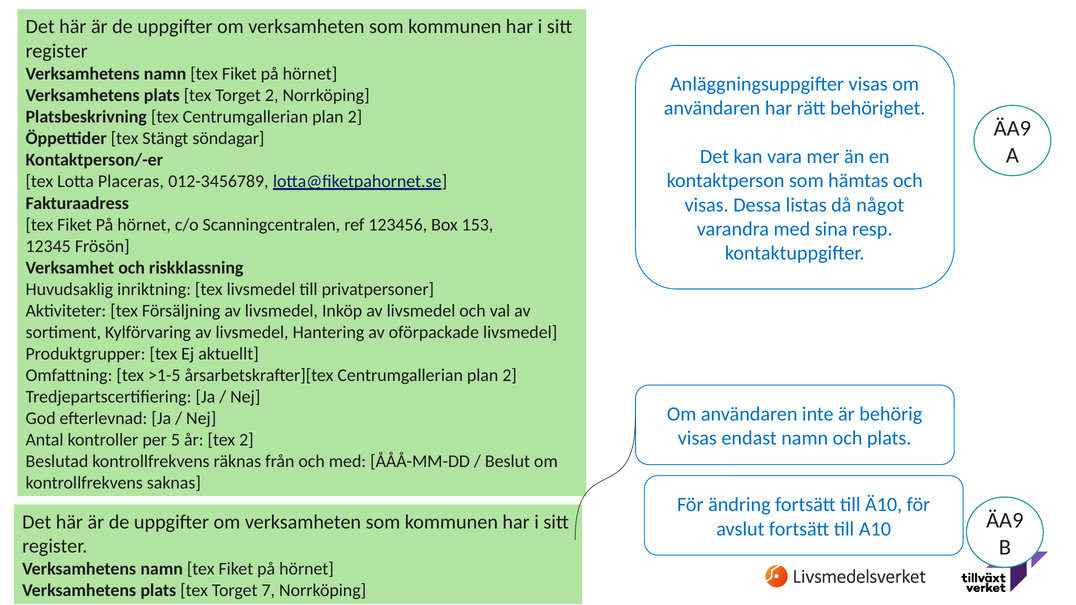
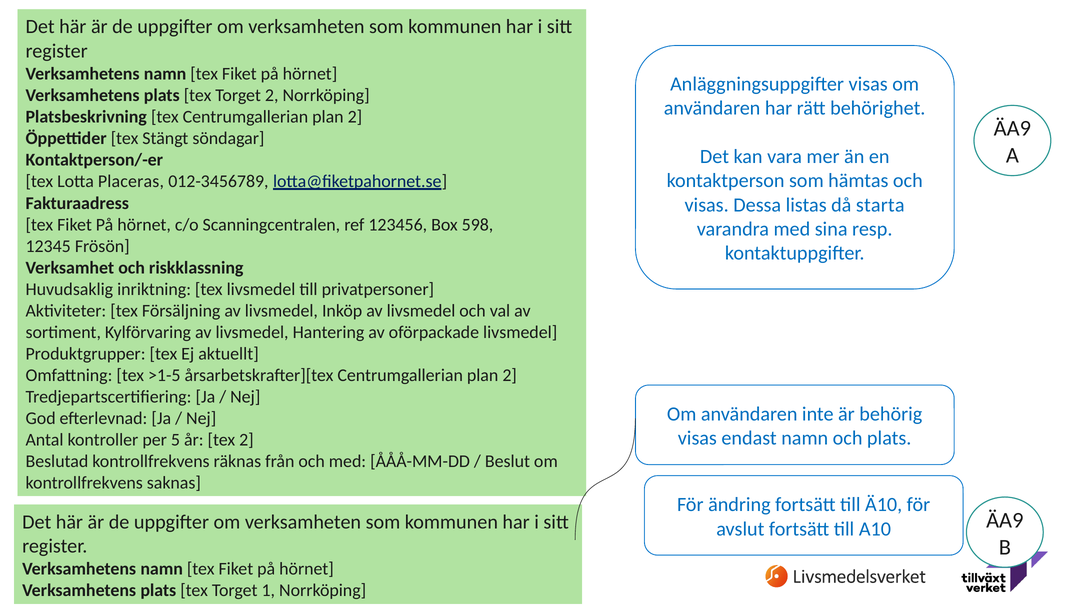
något: något -> starta
153: 153 -> 598
7: 7 -> 1
